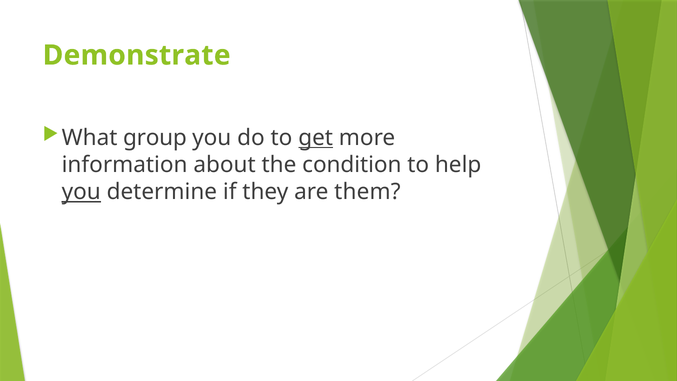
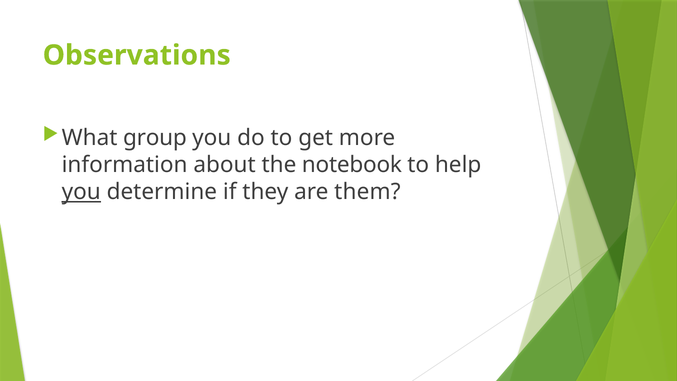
Demonstrate: Demonstrate -> Observations
get underline: present -> none
condition: condition -> notebook
